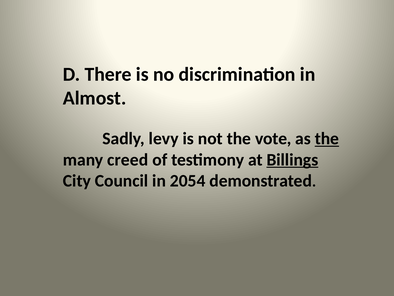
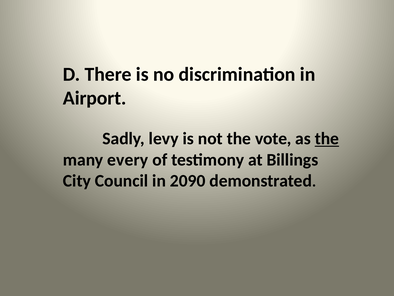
Almost: Almost -> Airport
creed: creed -> every
Billings underline: present -> none
2054: 2054 -> 2090
